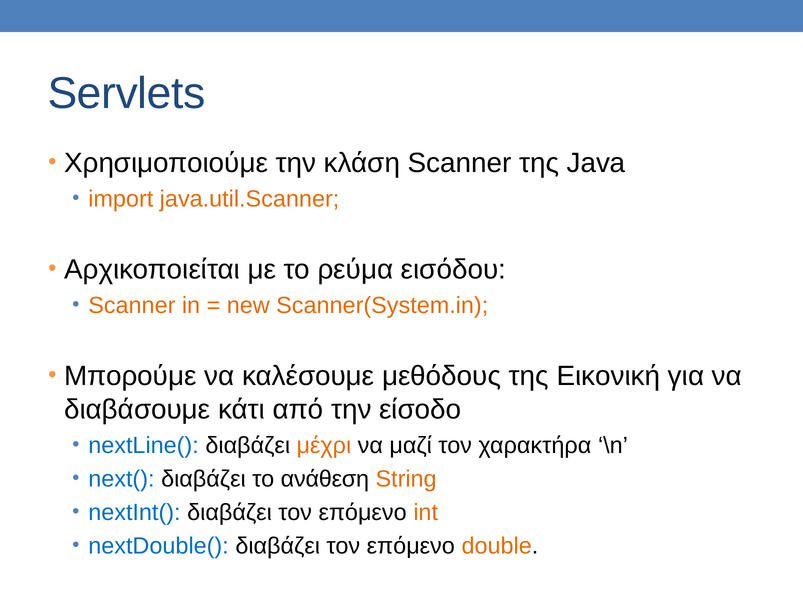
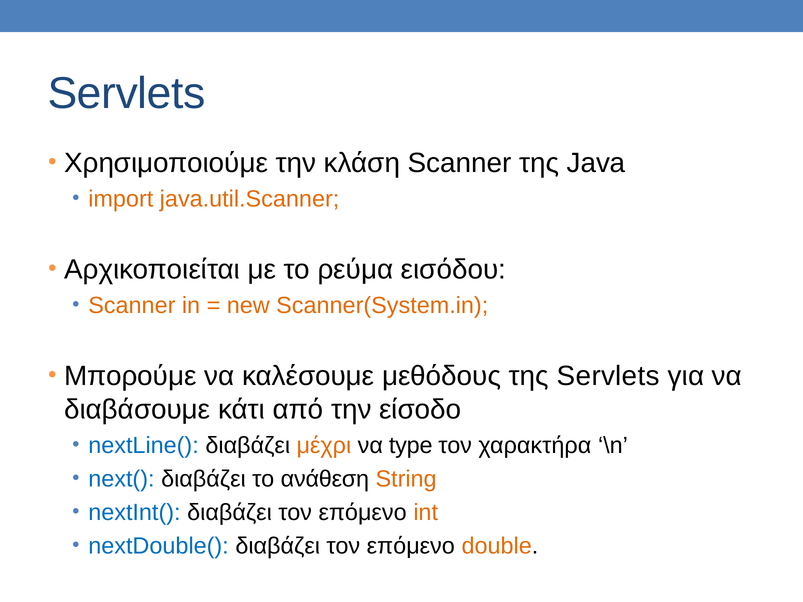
της Εικονική: Εικονική -> Servlets
μαζί: μαζί -> type
